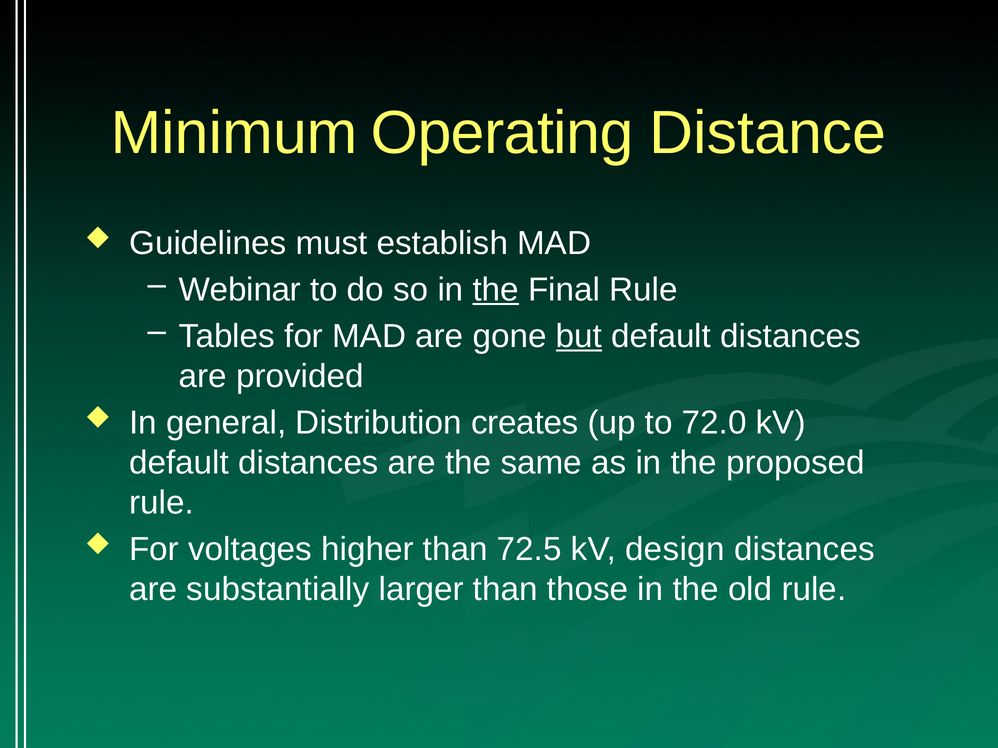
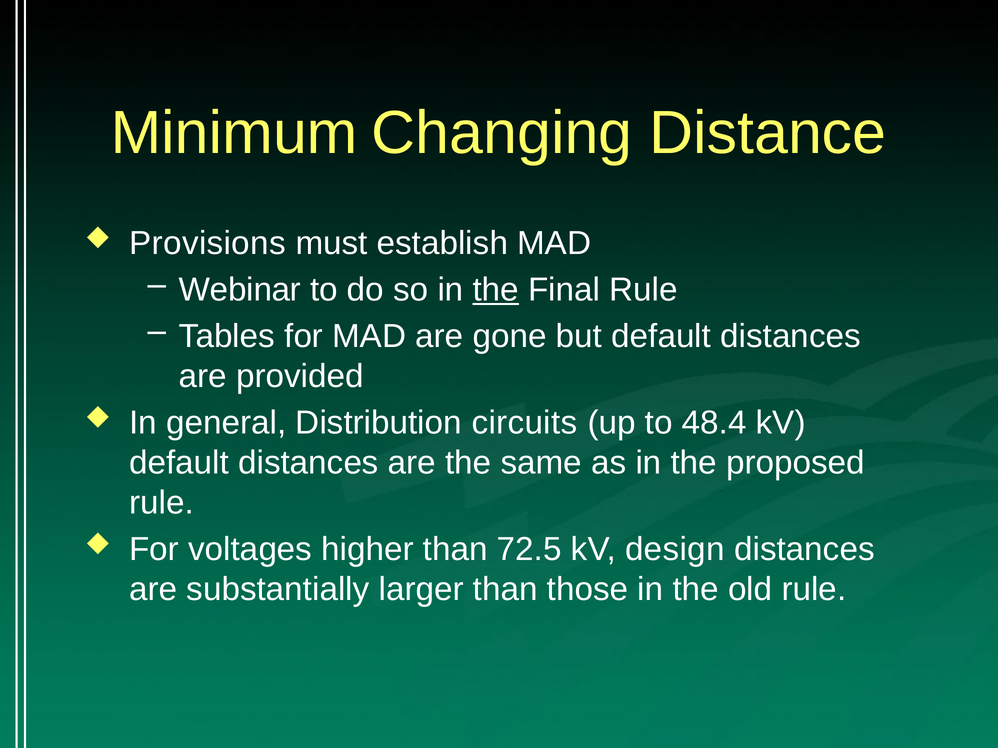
Operating: Operating -> Changing
Guidelines: Guidelines -> Provisions
but underline: present -> none
creates: creates -> circuits
72.0: 72.0 -> 48.4
